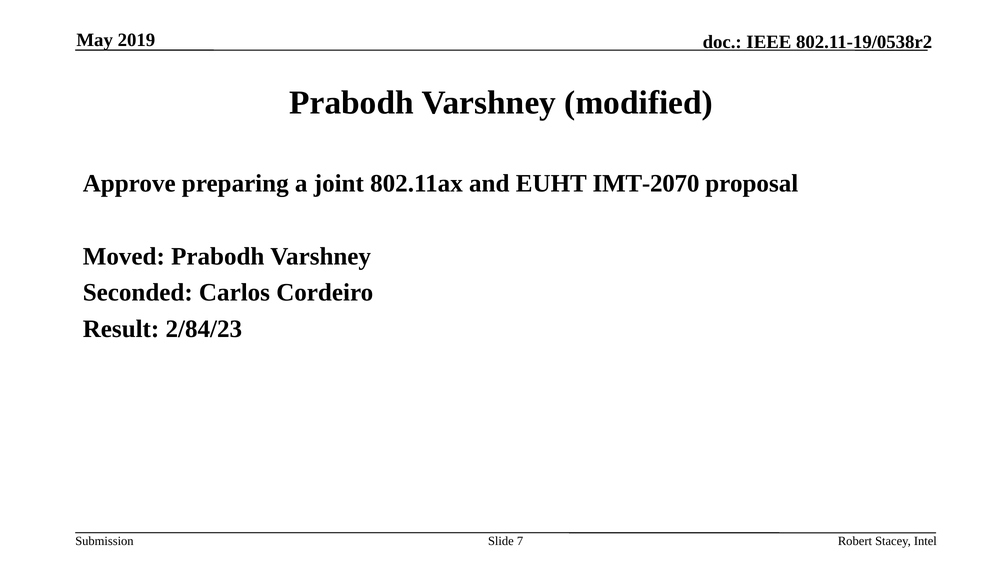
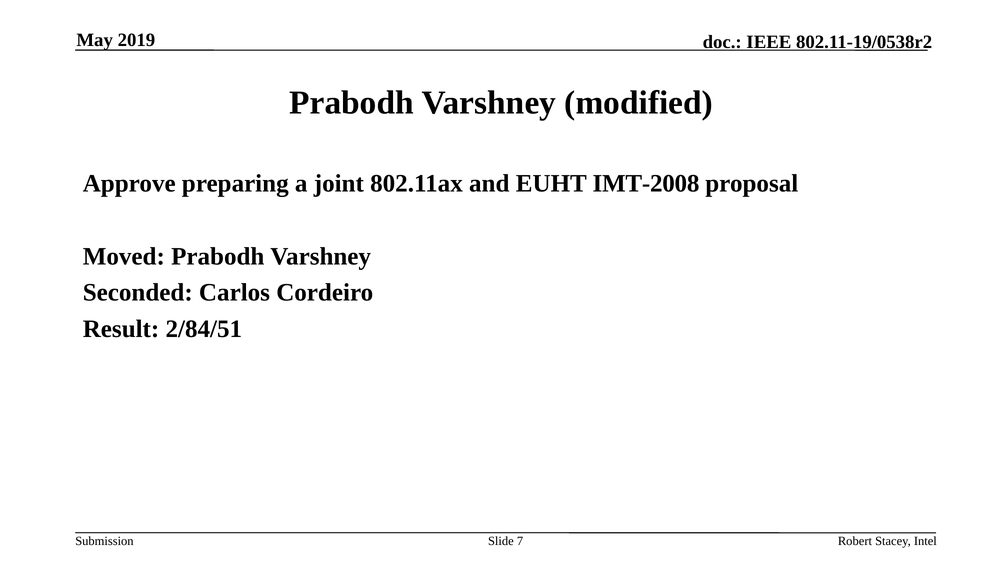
IMT-2070: IMT-2070 -> IMT-2008
2/84/23: 2/84/23 -> 2/84/51
